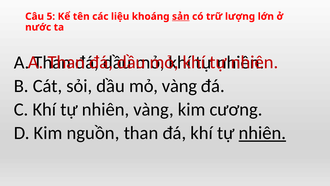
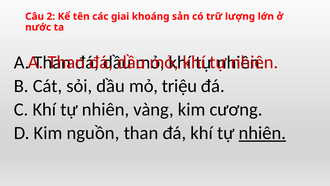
5: 5 -> 2
liệu: liệu -> giai
sản underline: present -> none
mỏ vàng: vàng -> triệu
